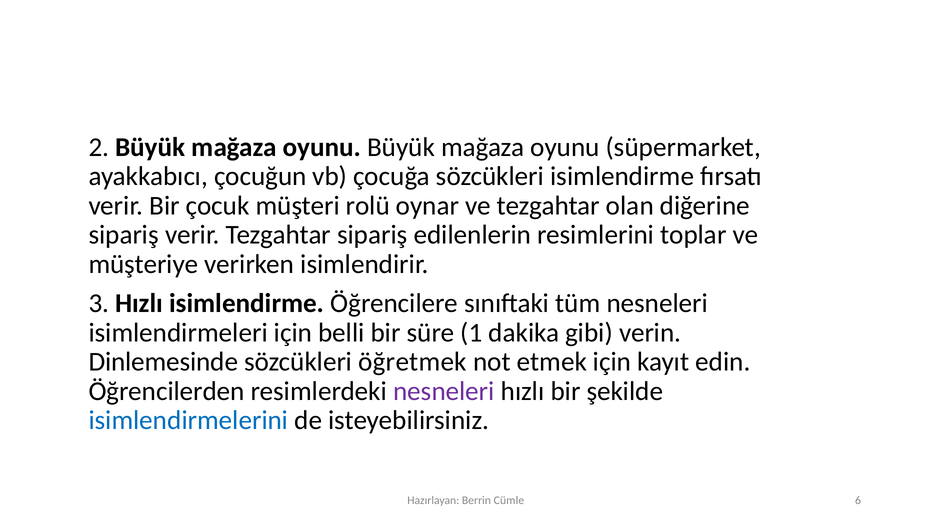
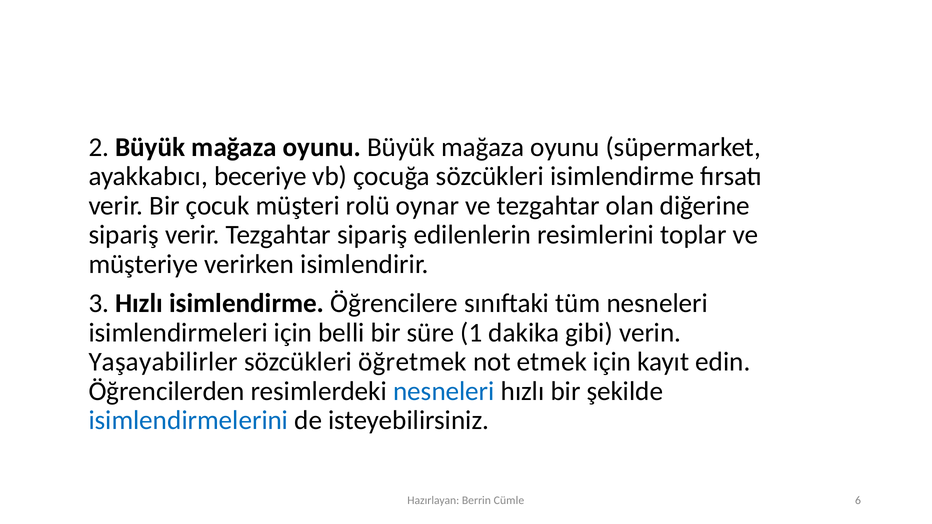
çocuğun: çocuğun -> beceriye
Dinlemesinde: Dinlemesinde -> Yaşayabilirler
nesneleri at (444, 391) colour: purple -> blue
